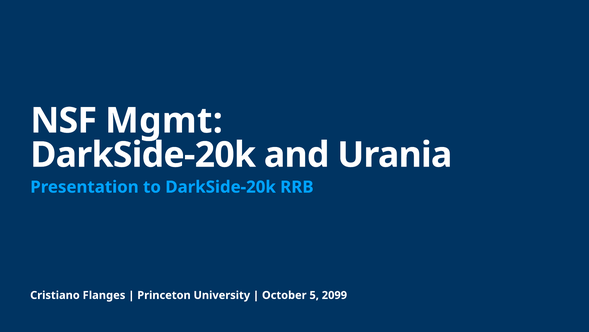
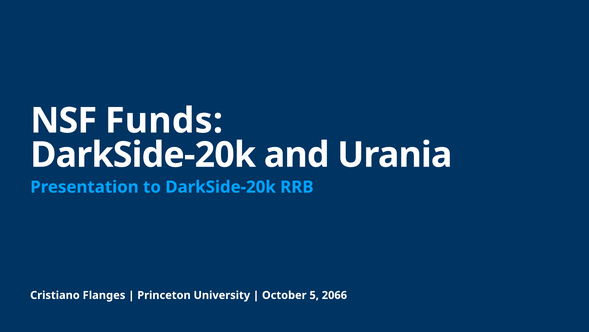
Mgmt: Mgmt -> Funds
2099: 2099 -> 2066
